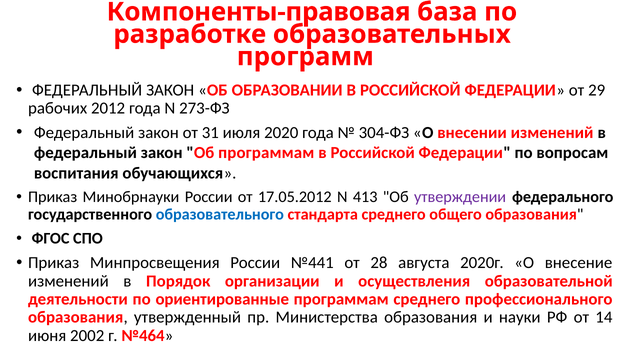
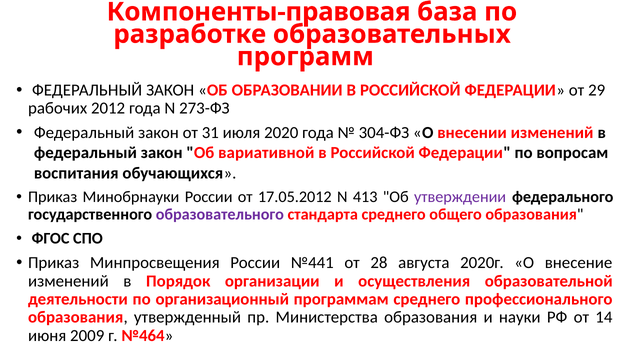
Об программам: программам -> вариативной
образовательного colour: blue -> purple
ориентированные: ориентированные -> организационный
2002: 2002 -> 2009
